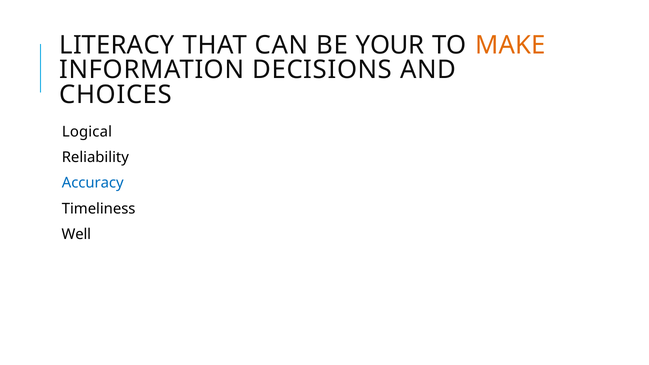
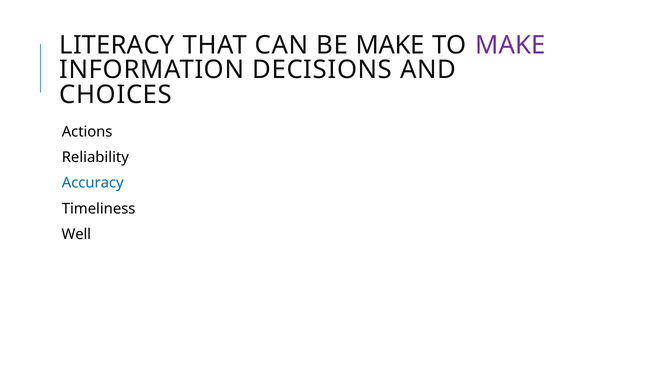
BE YOUR: YOUR -> MAKE
MAKE at (510, 45) colour: orange -> purple
Logical: Logical -> Actions
